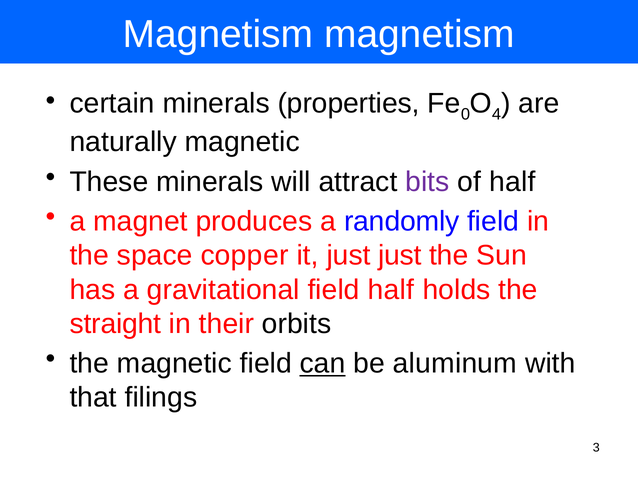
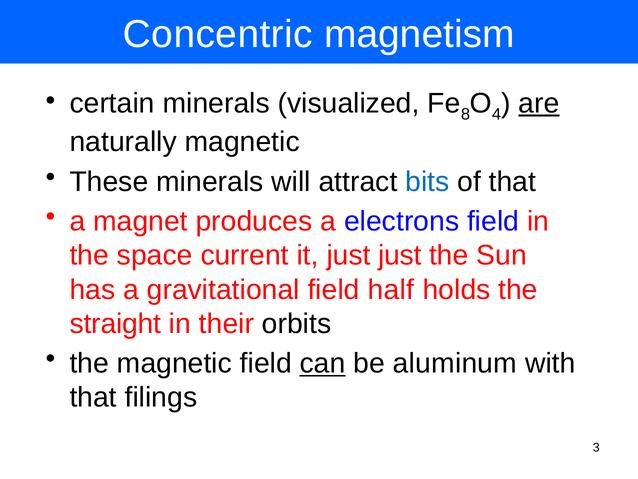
Magnetism at (218, 34): Magnetism -> Concentric
properties: properties -> visualized
0: 0 -> 8
are underline: none -> present
bits colour: purple -> blue
of half: half -> that
randomly: randomly -> electrons
copper: copper -> current
